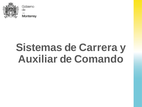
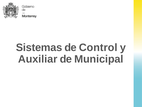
Carrera: Carrera -> Control
Comando: Comando -> Municipal
